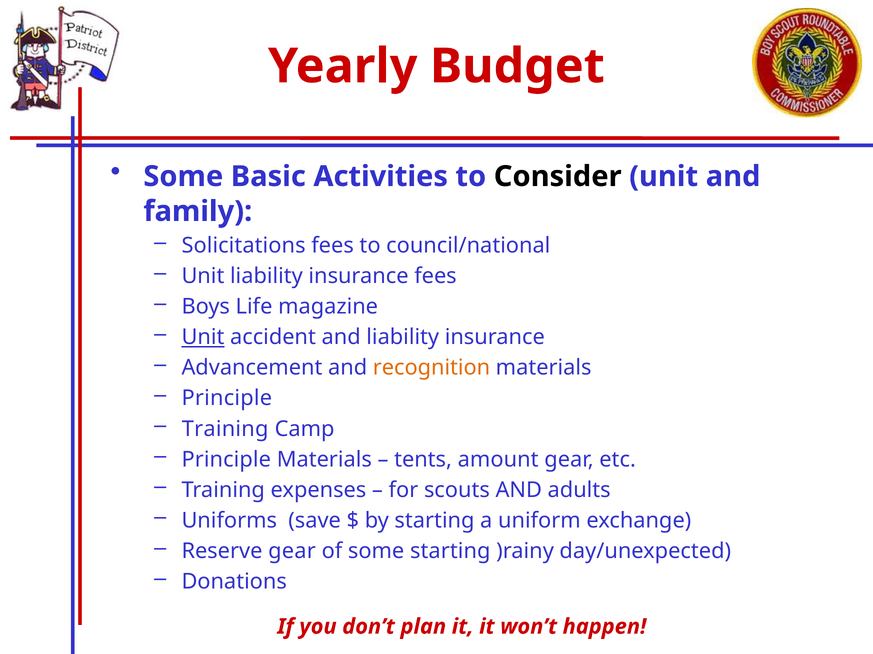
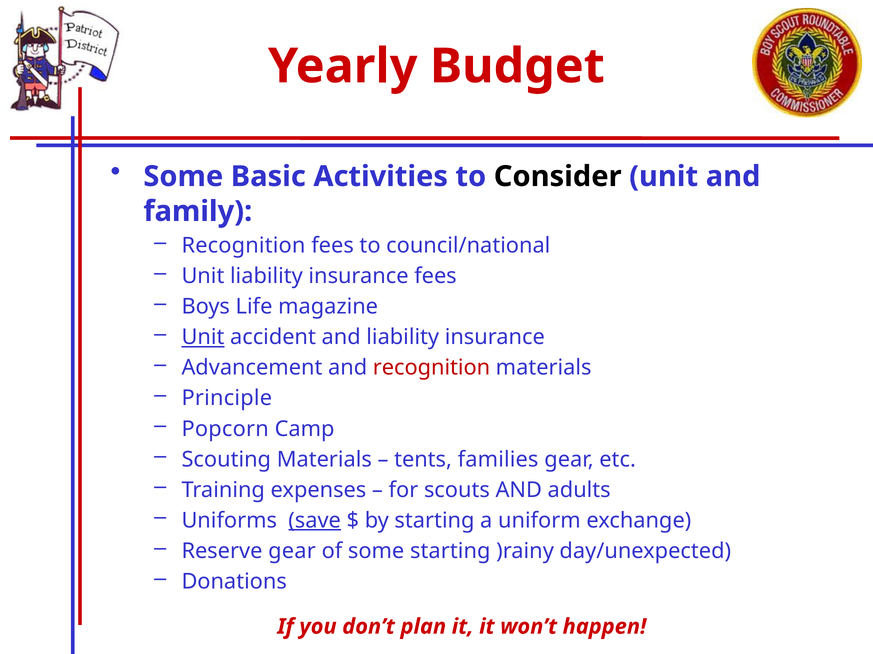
Solicitations at (244, 246): Solicitations -> Recognition
recognition at (432, 368) colour: orange -> red
Training at (225, 429): Training -> Popcorn
Principle at (226, 460): Principle -> Scouting
amount: amount -> families
save underline: none -> present
